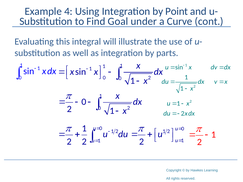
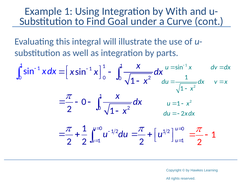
Example 4: 4 -> 1
Point: Point -> With
